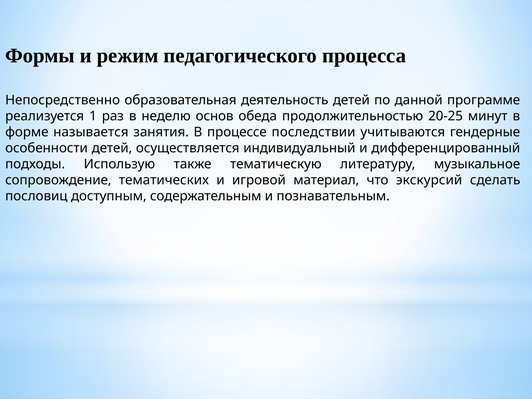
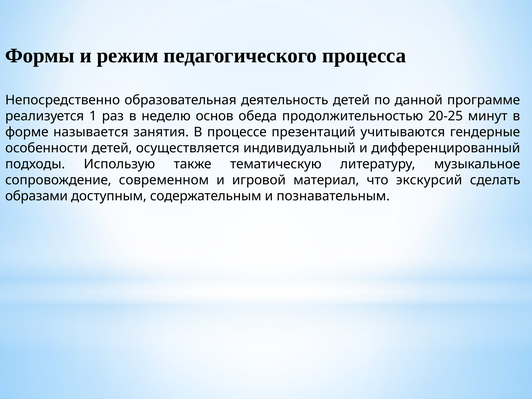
последствии: последствии -> презентаций
тематических: тематических -> современном
пословиц: пословиц -> образами
